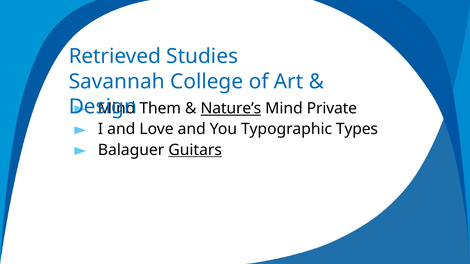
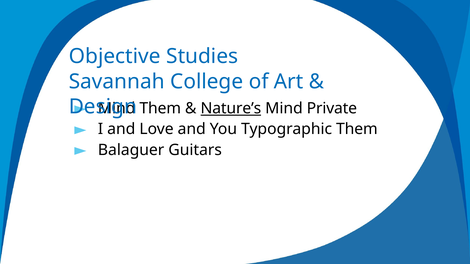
Retrieved: Retrieved -> Objective
Typographic Types: Types -> Them
Guitars underline: present -> none
